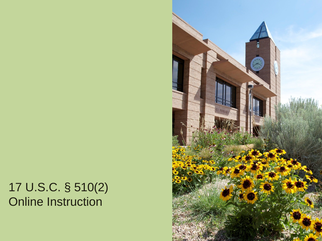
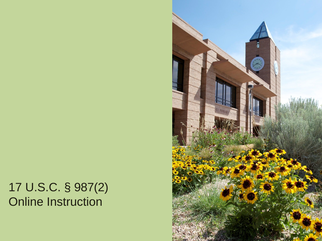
510(2: 510(2 -> 987(2
